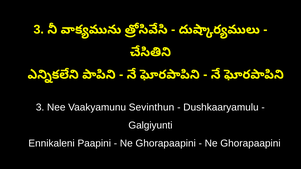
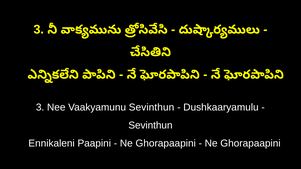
Galgiyunti at (150, 126): Galgiyunti -> Sevinthun
